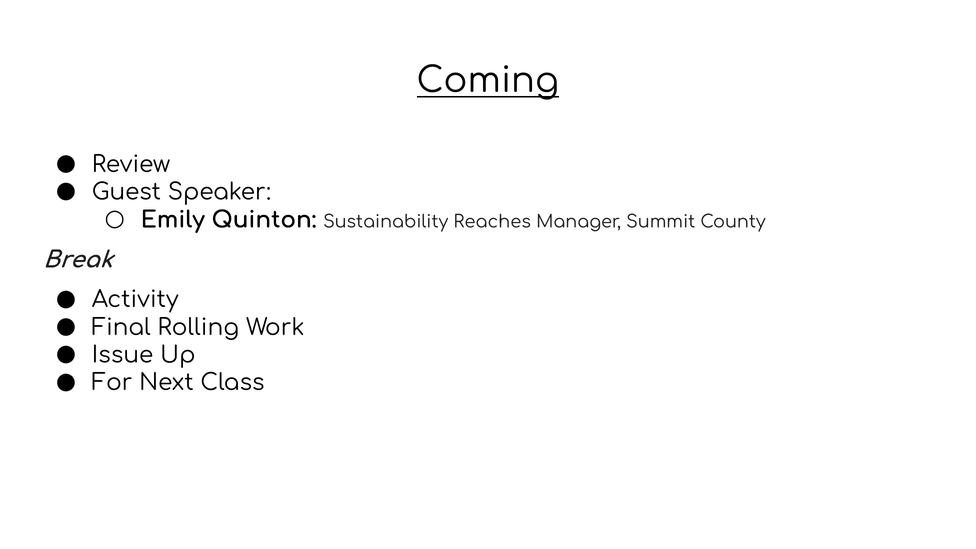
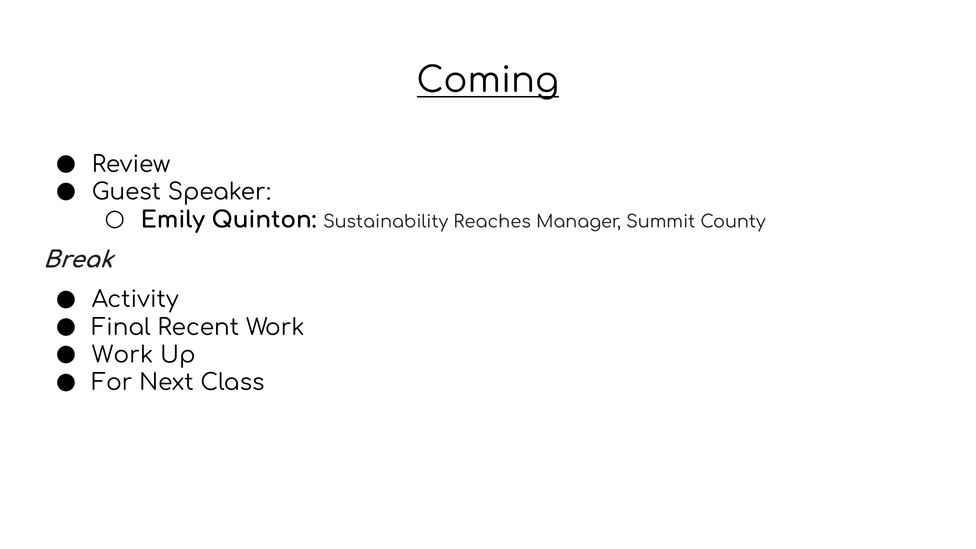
Rolling: Rolling -> Recent
Issue at (123, 355): Issue -> Work
